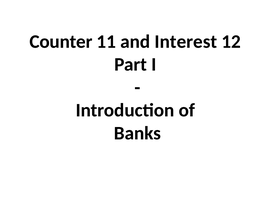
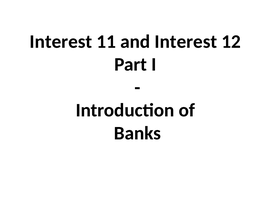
Counter at (61, 42): Counter -> Interest
